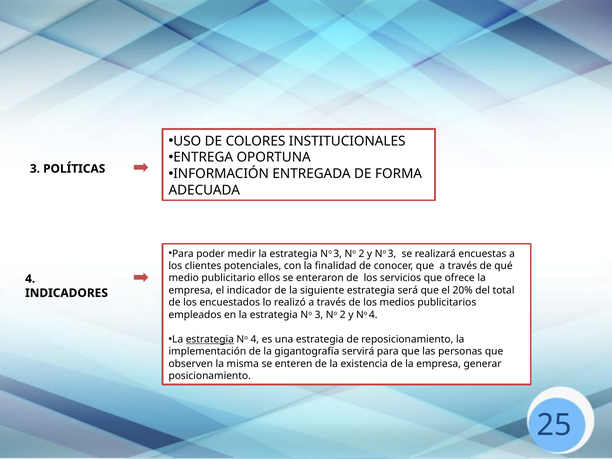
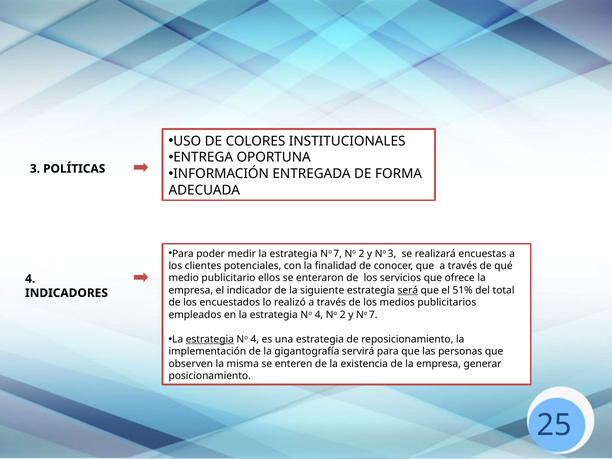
3 at (338, 254): 3 -> 7
será underline: none -> present
20%: 20% -> 51%
3 at (319, 315): 3 -> 4
y No 4: 4 -> 7
